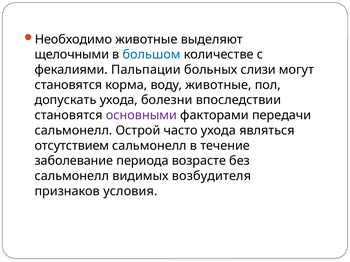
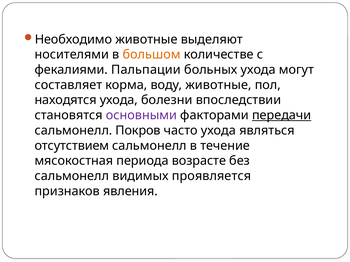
щелочными: щелочными -> носителями
большом colour: blue -> orange
больных слизи: слизи -> ухода
становятся at (68, 85): становятся -> составляет
допускать: допускать -> находятся
передачи underline: none -> present
Острой: Острой -> Покров
заболевание: заболевание -> мясокостная
возбудителя: возбудителя -> проявляется
условия: условия -> явления
